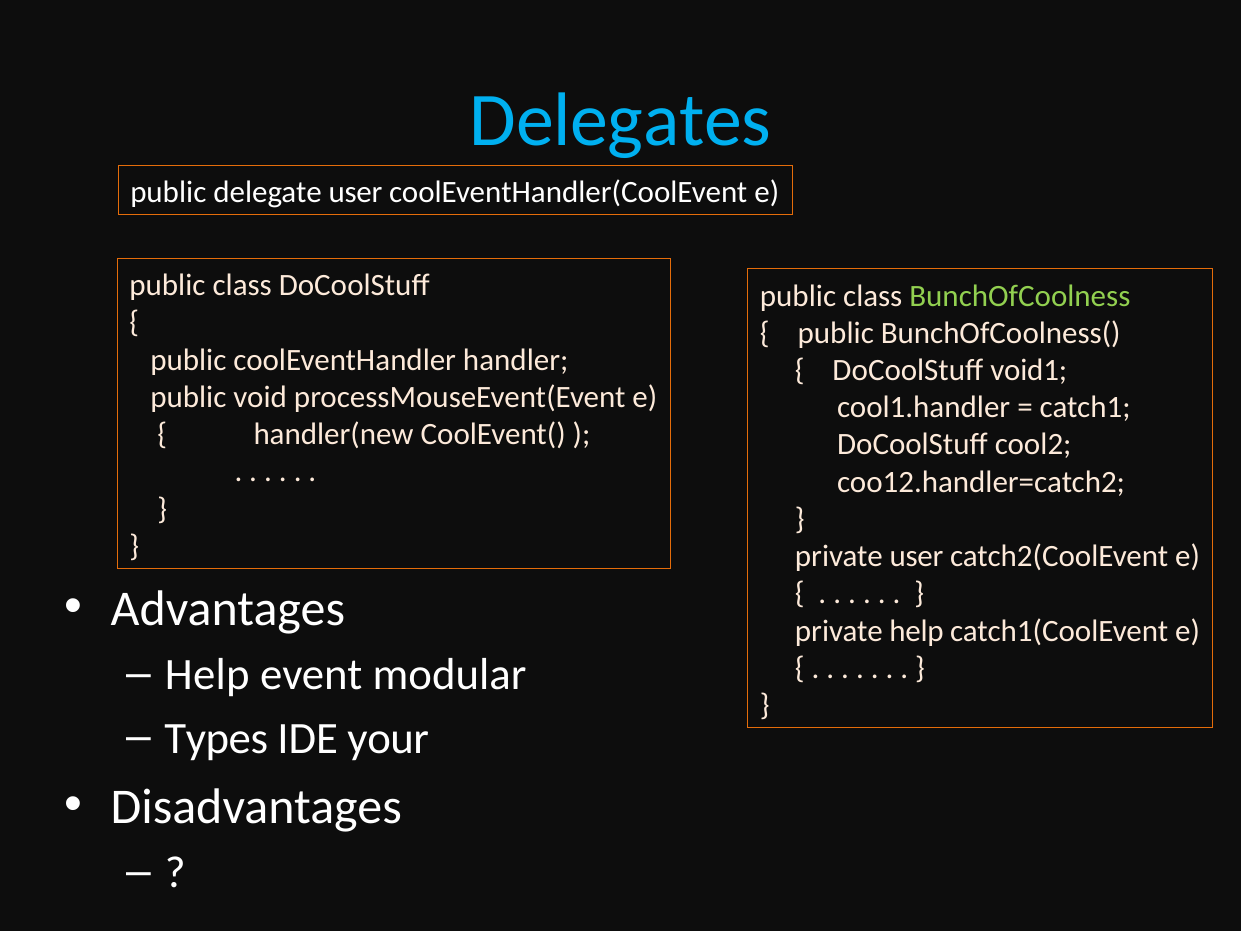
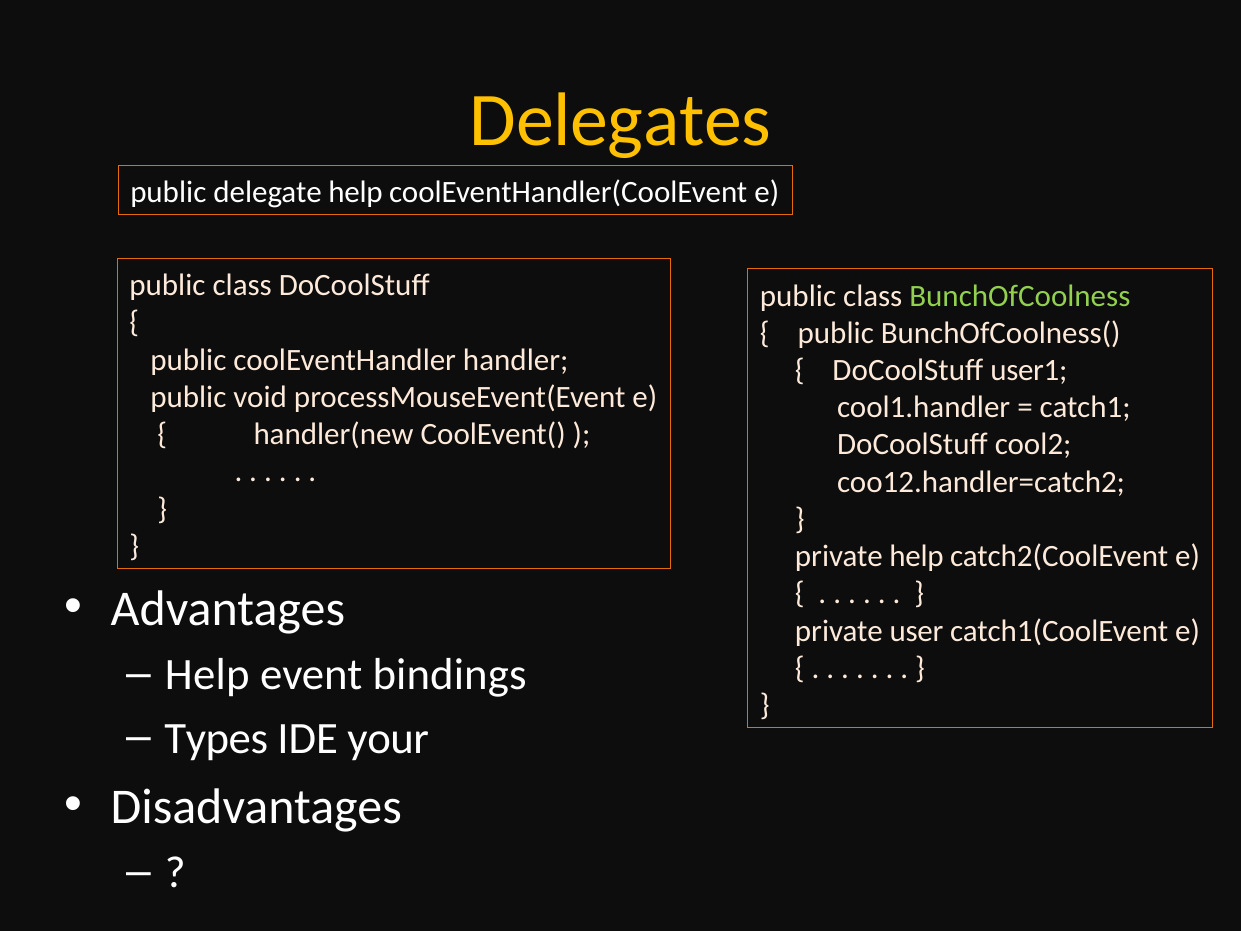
Delegates colour: light blue -> yellow
delegate user: user -> help
void1: void1 -> user1
private user: user -> help
private help: help -> user
modular: modular -> bindings
